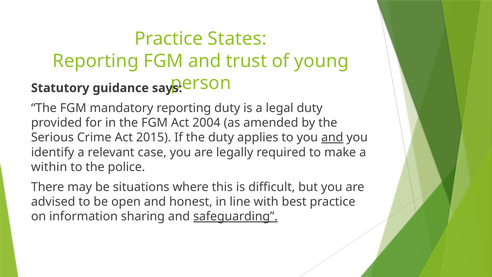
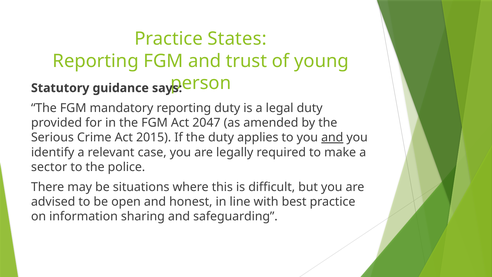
2004: 2004 -> 2047
within: within -> sector
safeguarding underline: present -> none
